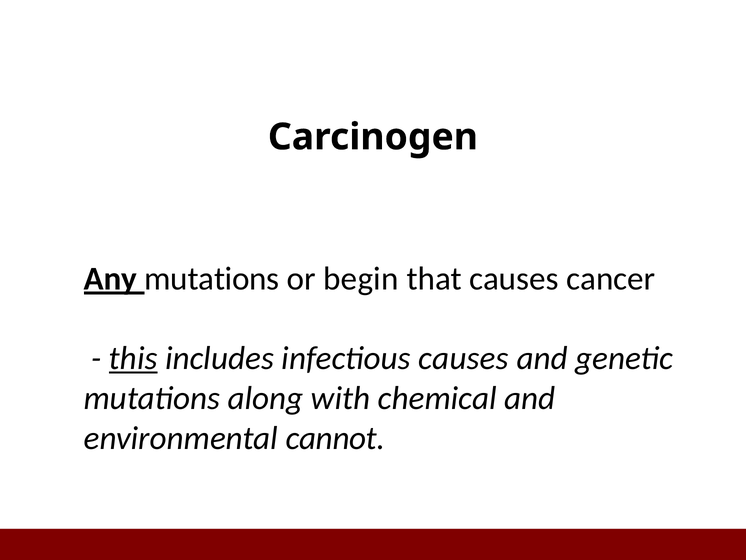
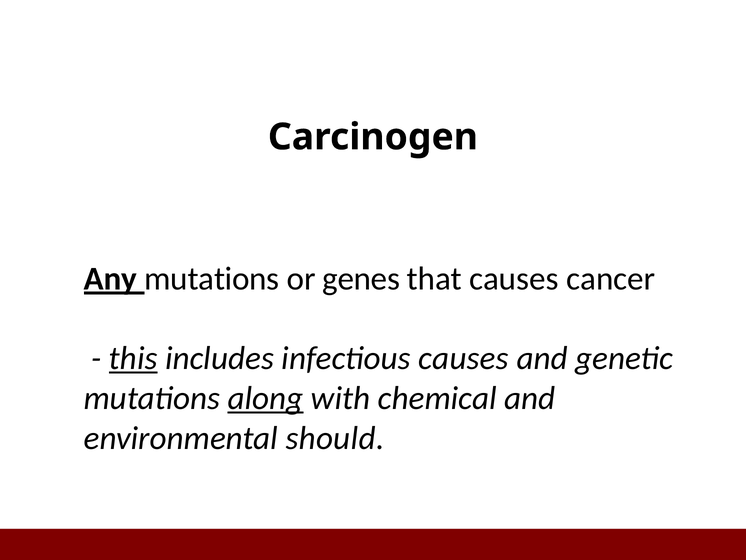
begin: begin -> genes
along underline: none -> present
cannot: cannot -> should
